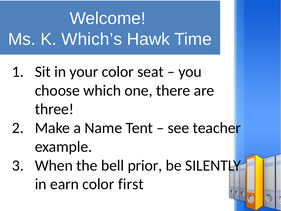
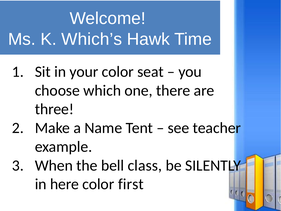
prior: prior -> class
earn: earn -> here
